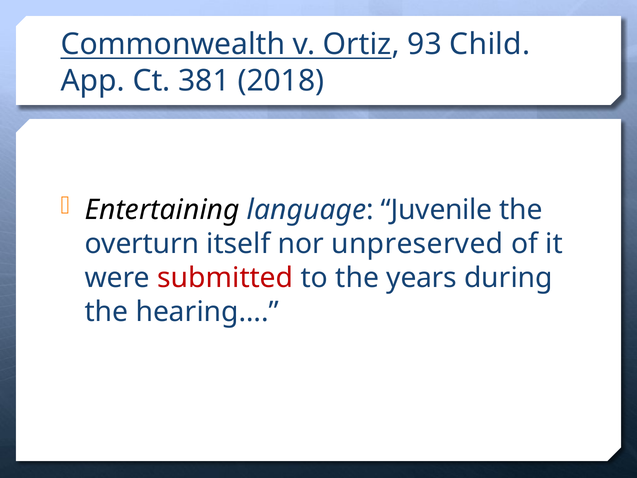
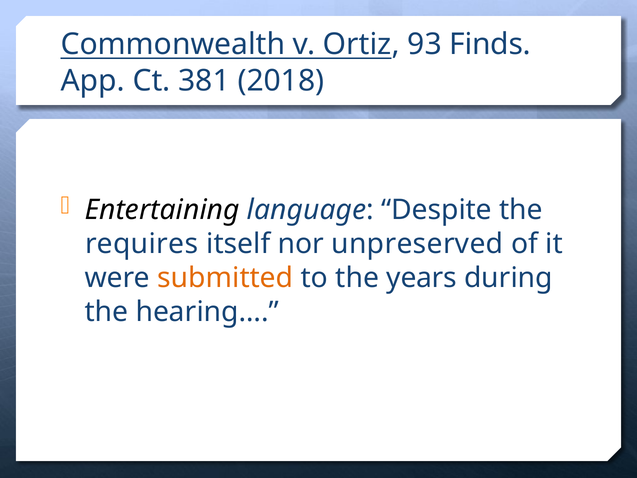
Child: Child -> Finds
Juvenile: Juvenile -> Despite
overturn: overturn -> requires
submitted colour: red -> orange
